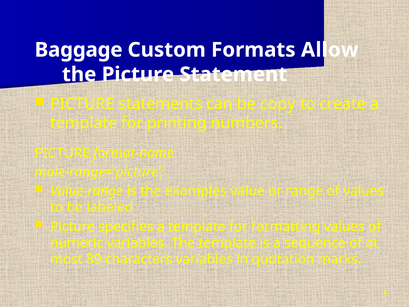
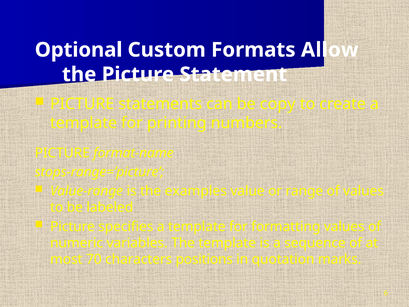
Baggage: Baggage -> Optional
male-range=’picture: male-range=’picture -> stops-range=’picture
89: 89 -> 70
characters variables: variables -> positions
